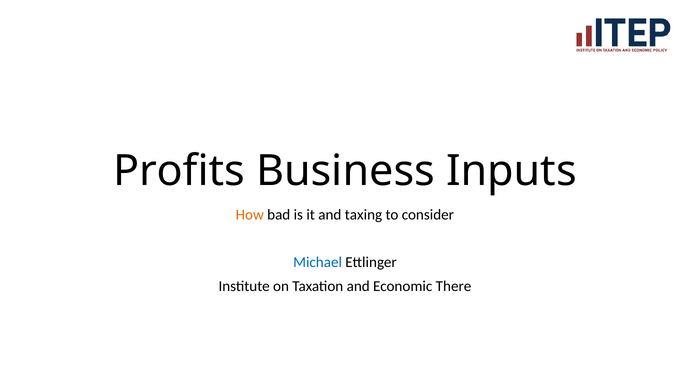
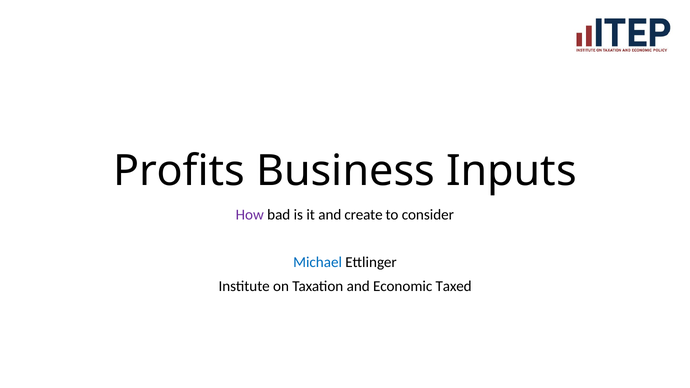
How colour: orange -> purple
taxing: taxing -> create
There: There -> Taxed
